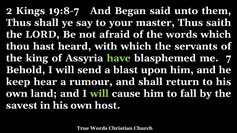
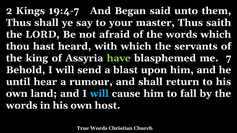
19:8-7: 19:8-7 -> 19:4-7
keep: keep -> until
will at (99, 94) colour: light green -> light blue
savest at (22, 106): savest -> words
